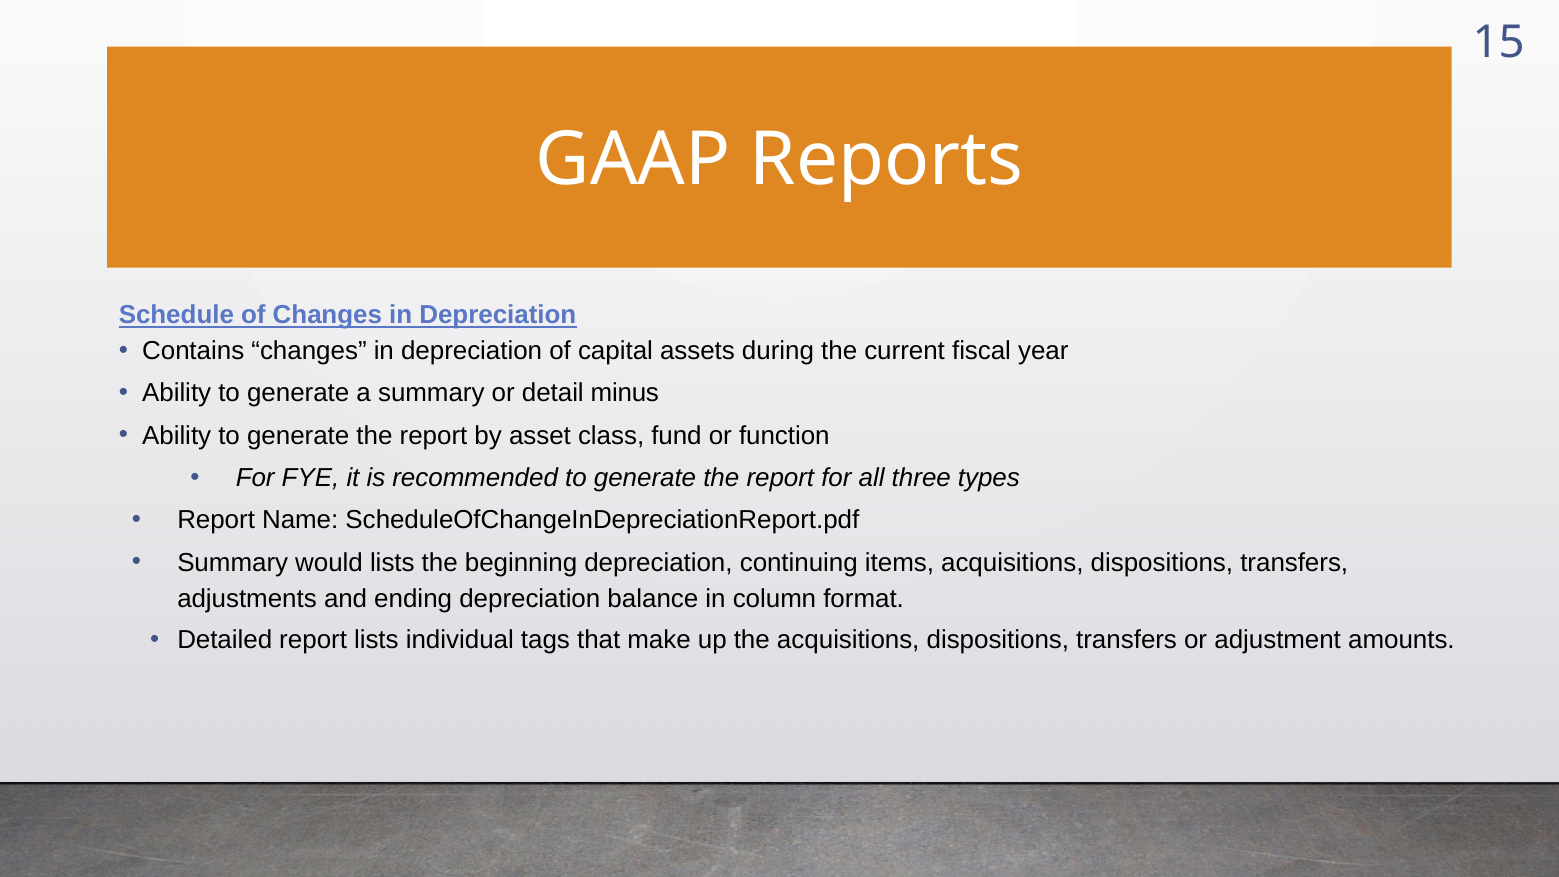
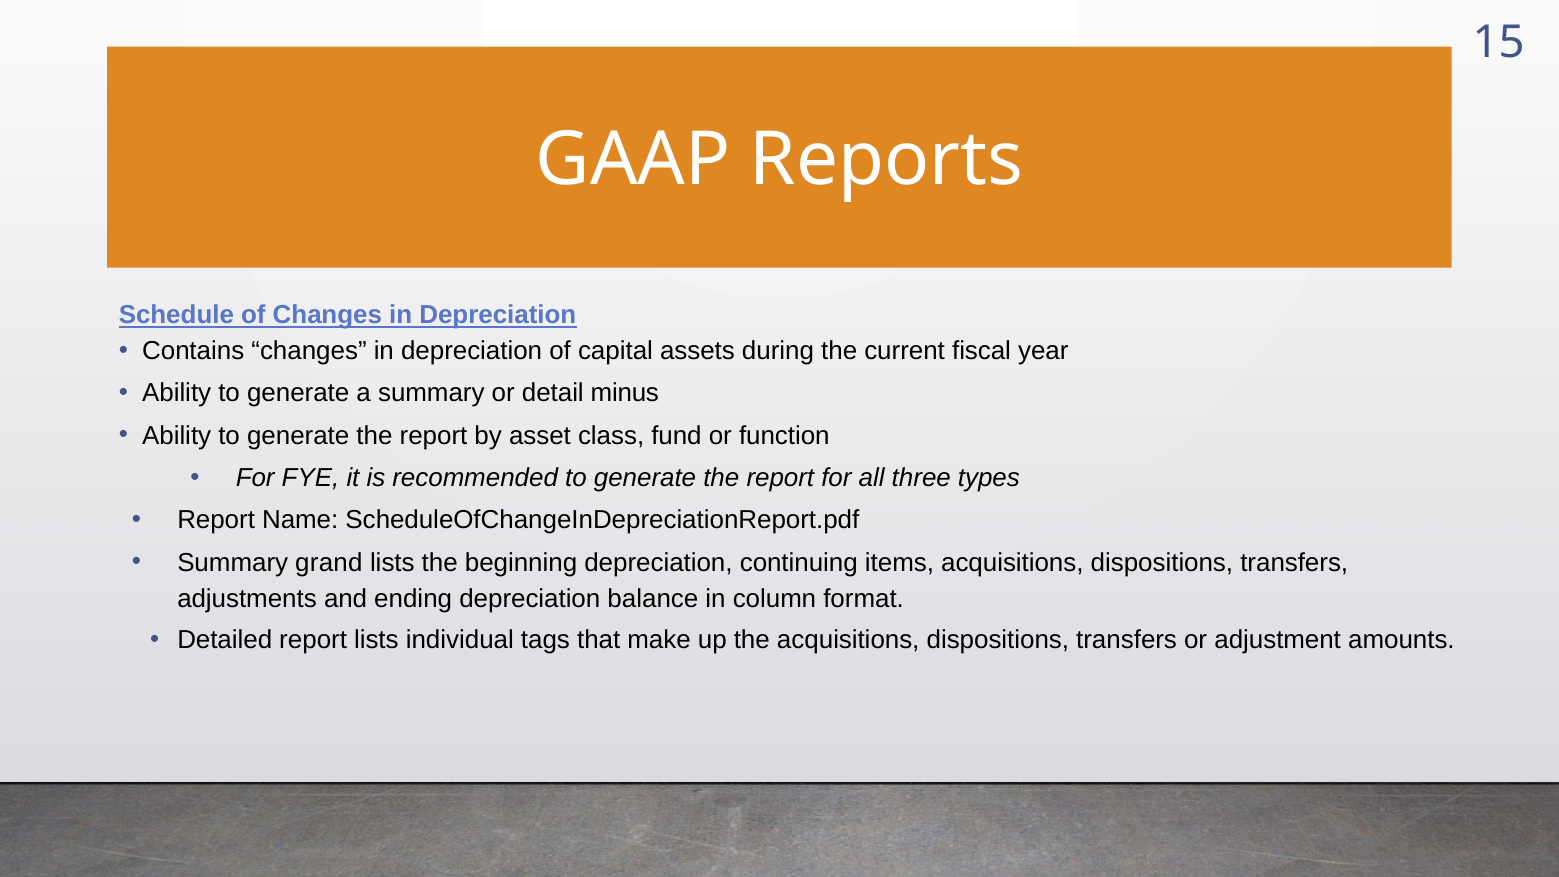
would: would -> grand
